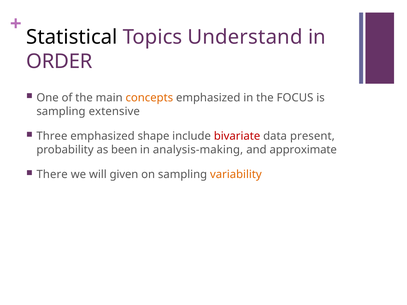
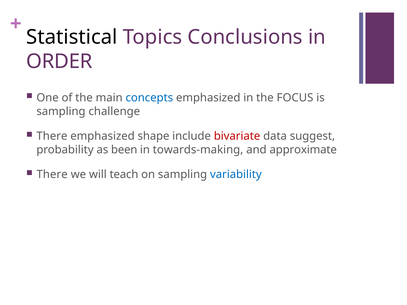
Understand: Understand -> Conclusions
concepts colour: orange -> blue
extensive: extensive -> challenge
Three at (52, 136): Three -> There
present: present -> suggest
analysis-making: analysis-making -> towards-making
given: given -> teach
variability colour: orange -> blue
